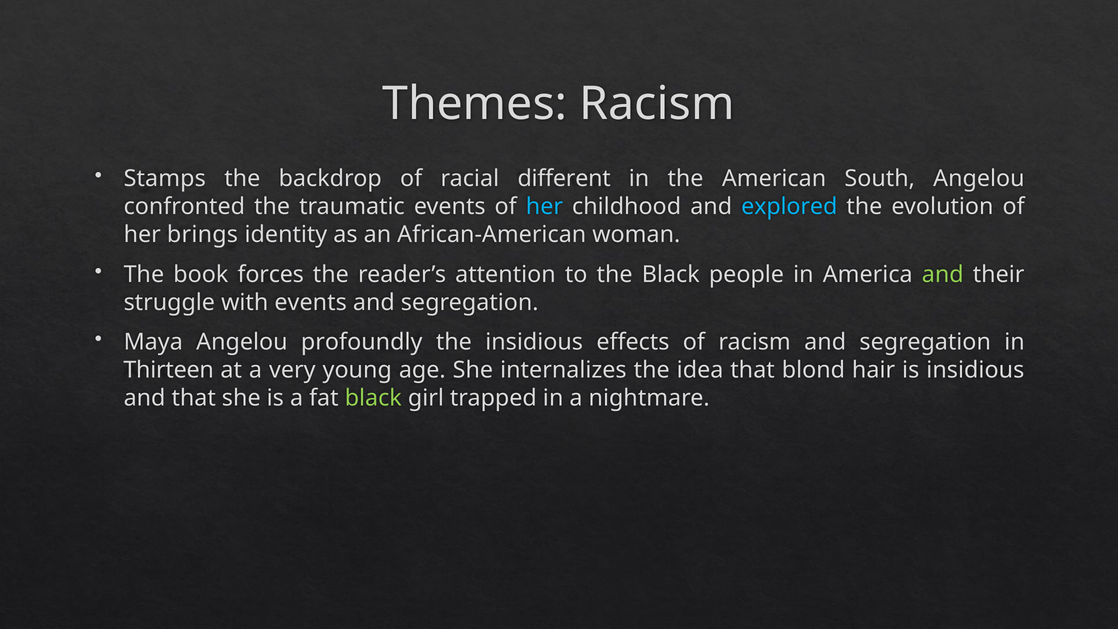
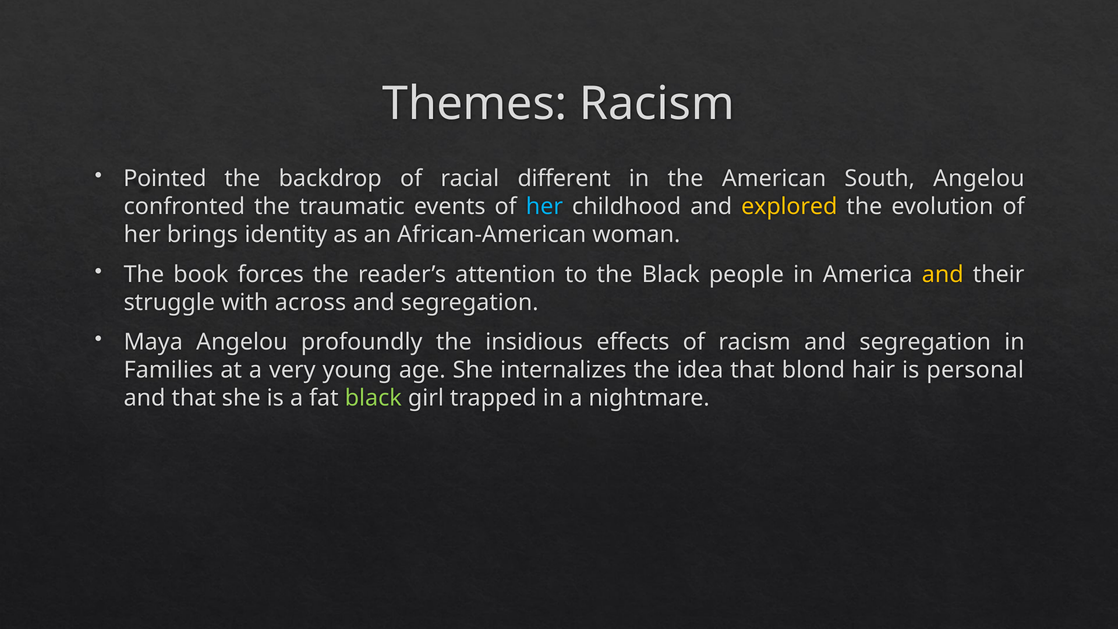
Stamps: Stamps -> Pointed
explored colour: light blue -> yellow
and at (943, 274) colour: light green -> yellow
with events: events -> across
Thirteen: Thirteen -> Families
is insidious: insidious -> personal
